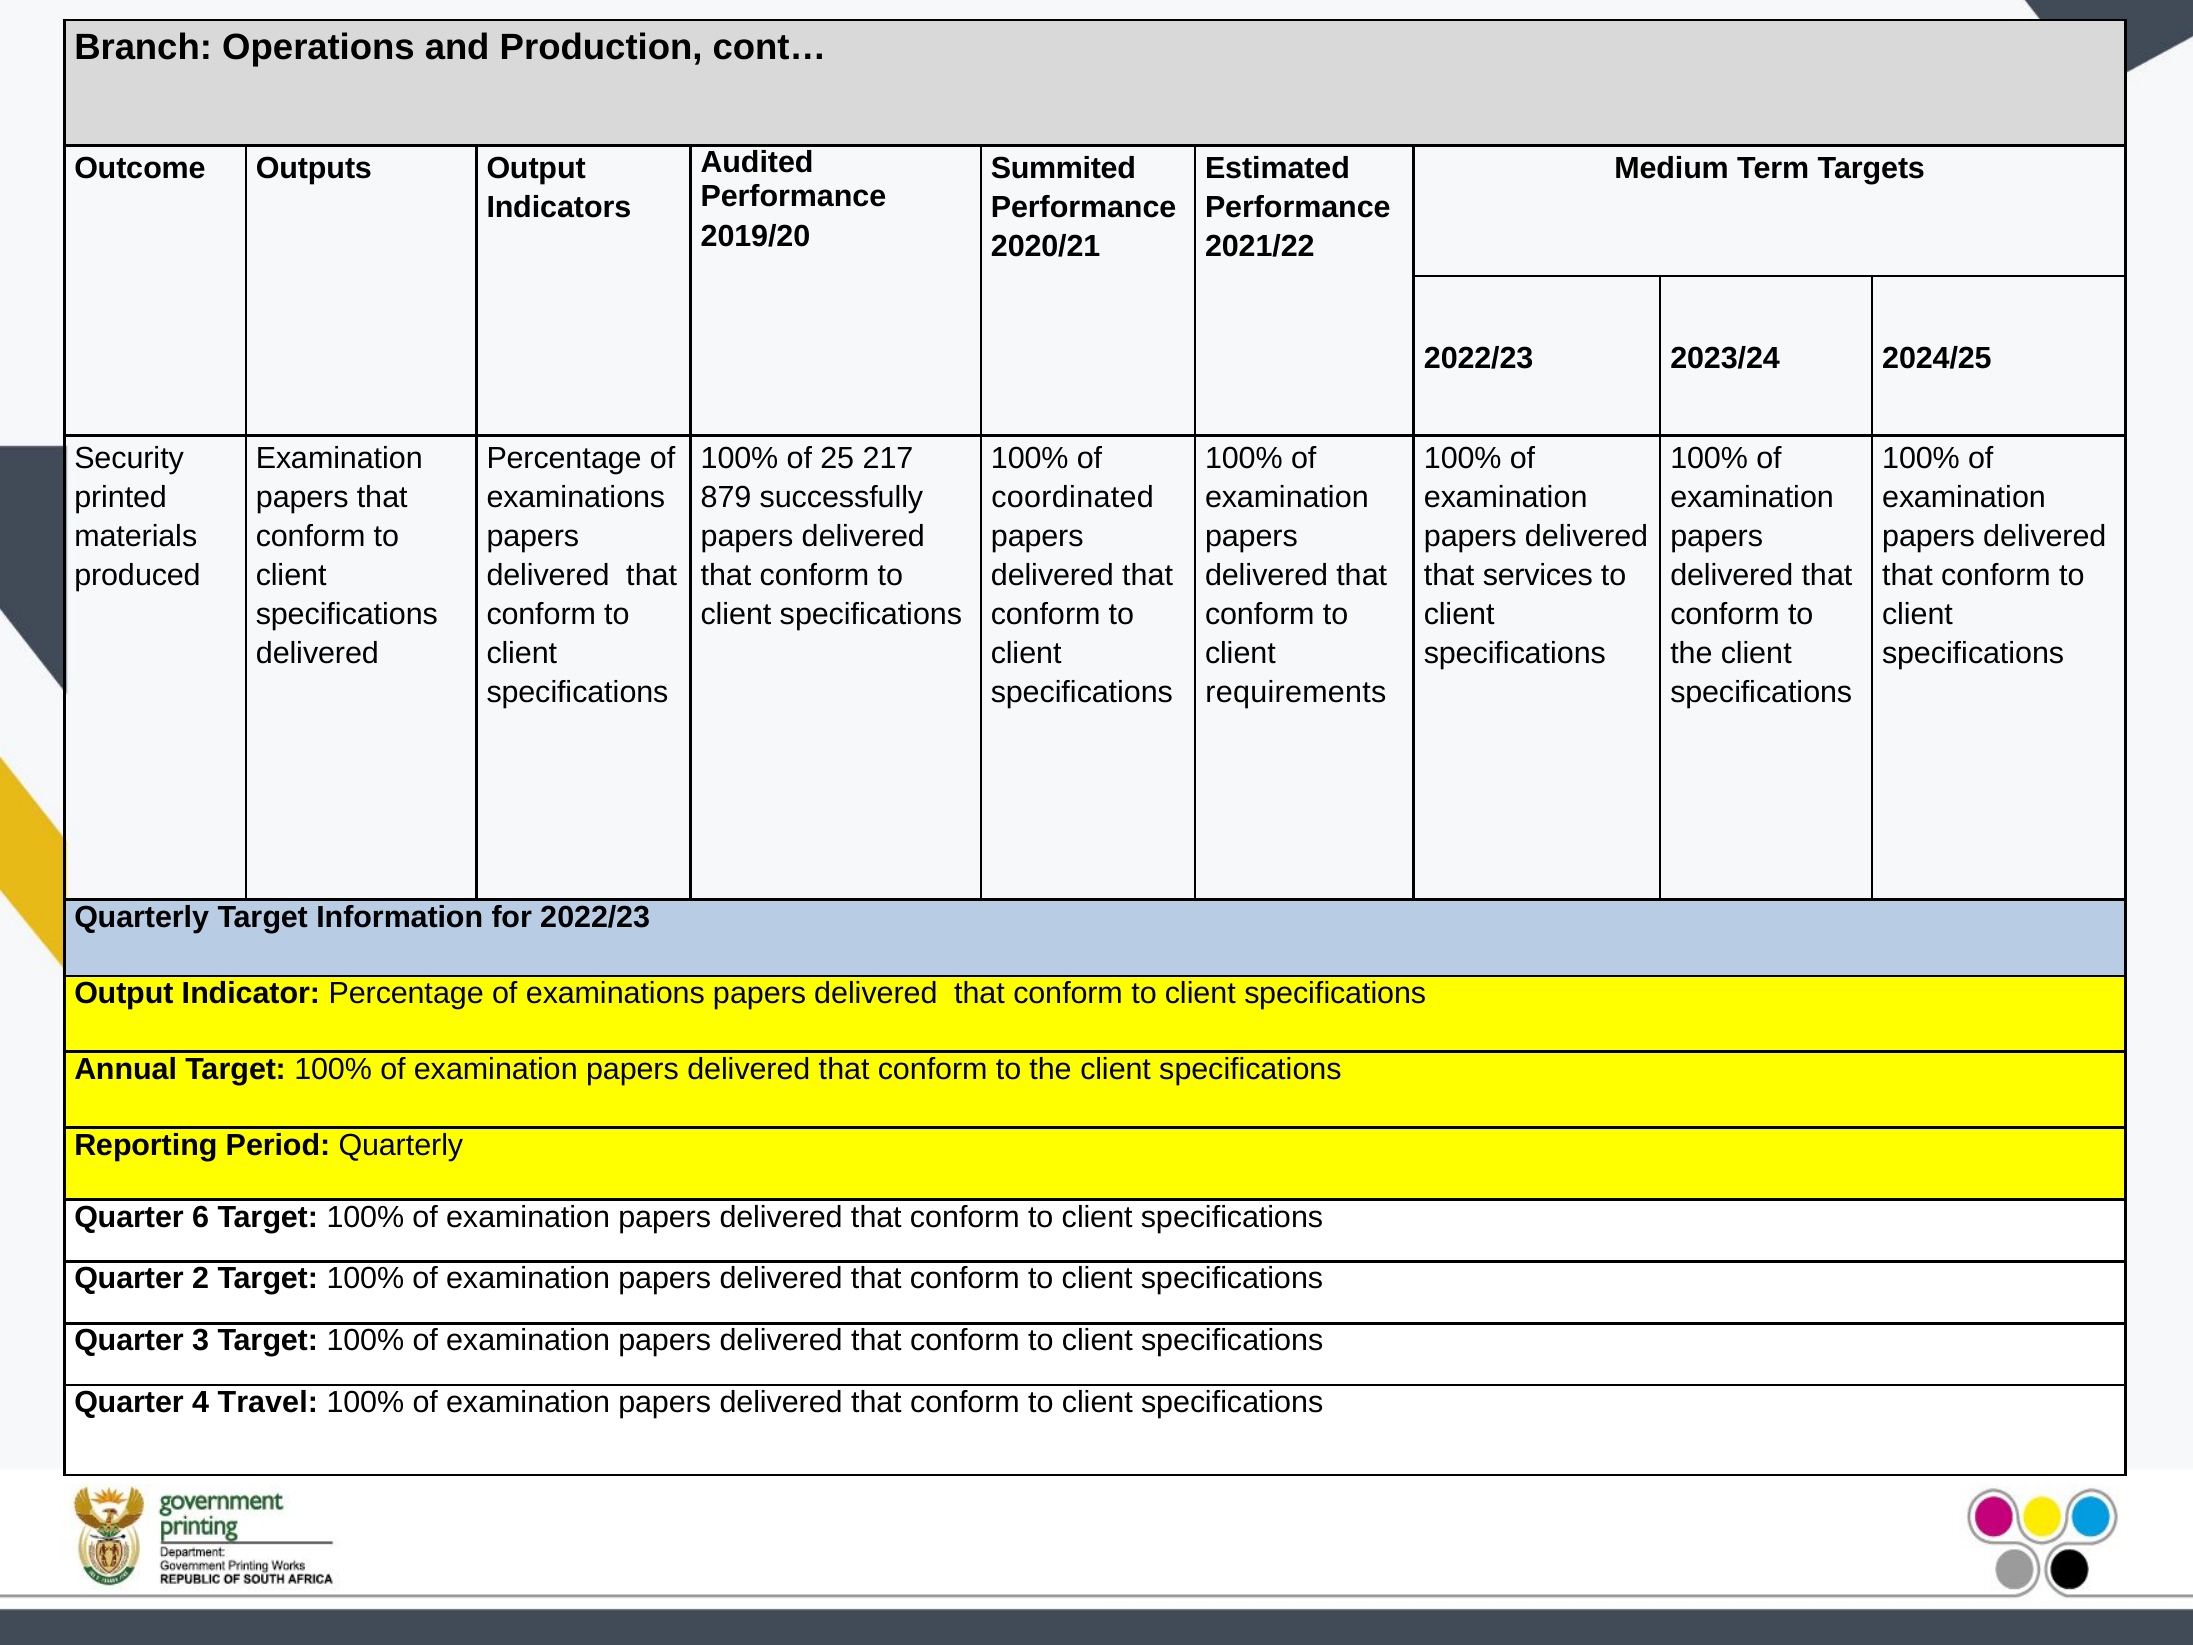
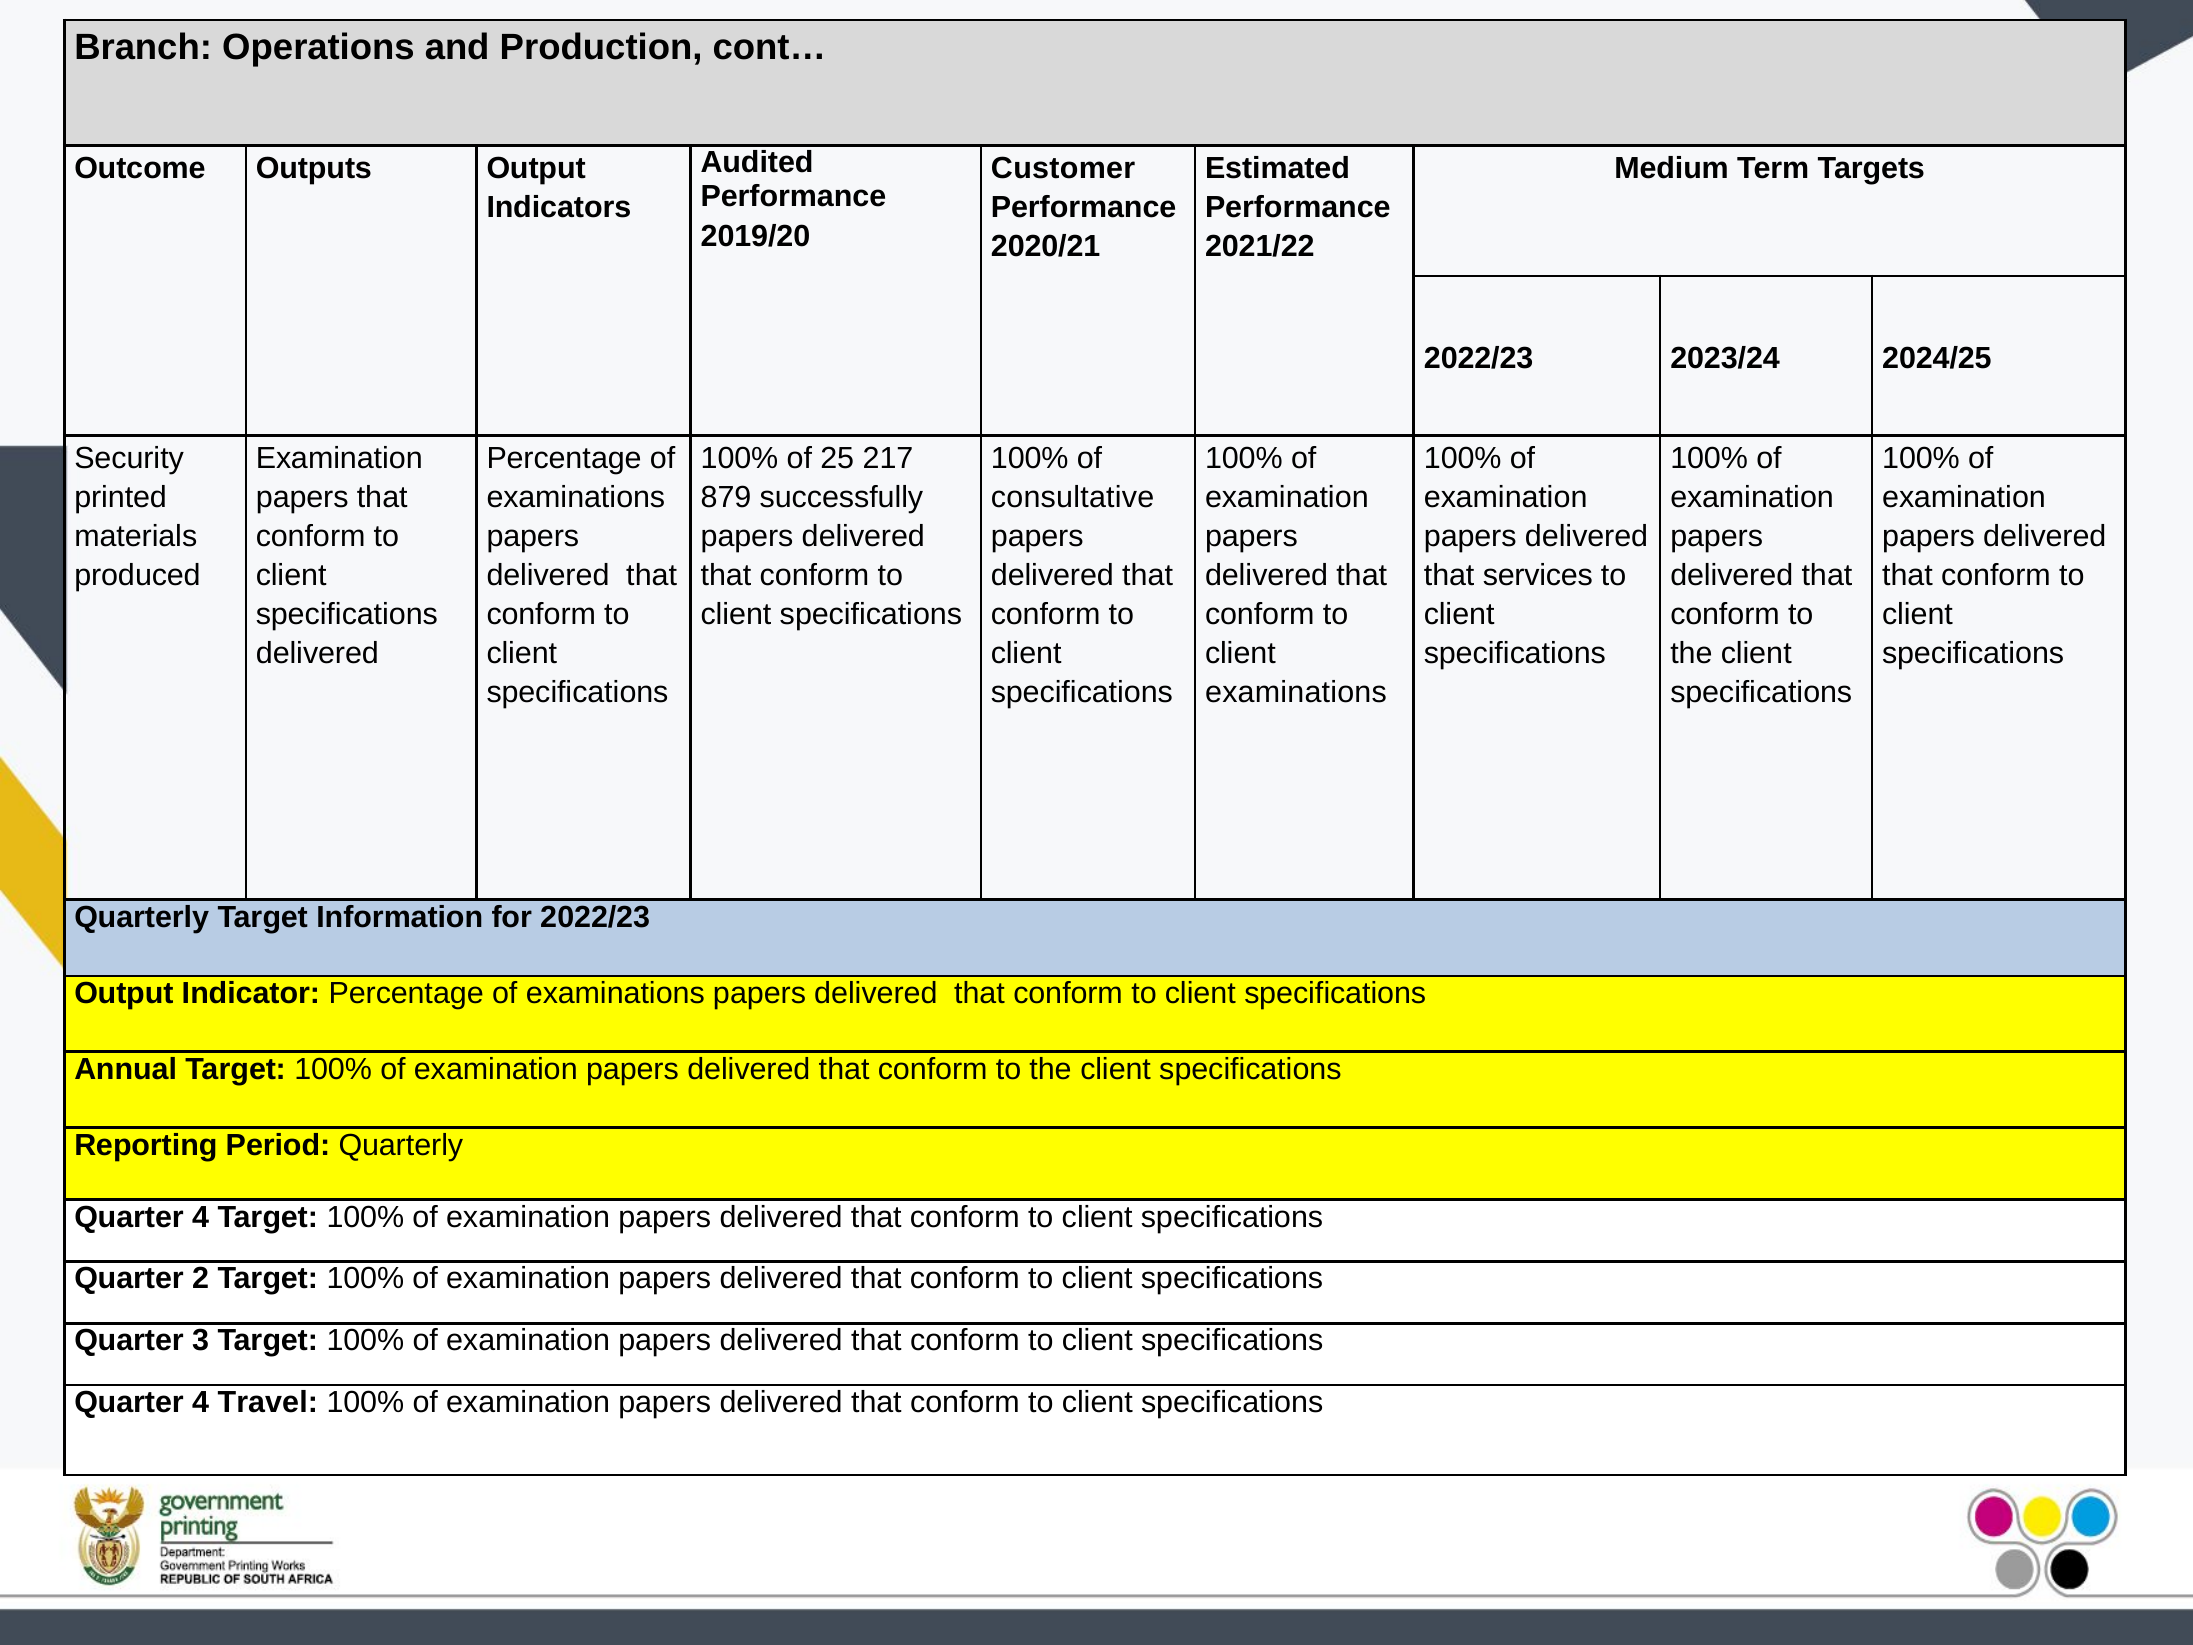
Summited: Summited -> Customer
coordinated: coordinated -> consultative
requirements at (1296, 693): requirements -> examinations
6 at (201, 1217): 6 -> 4
